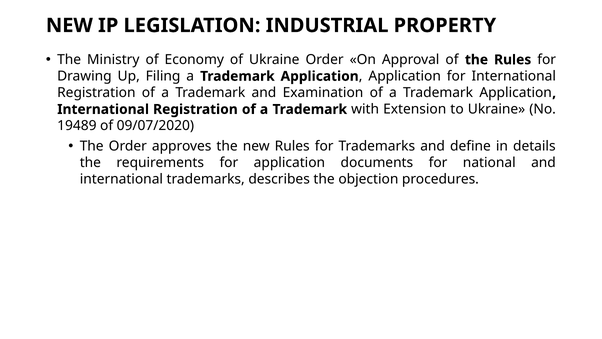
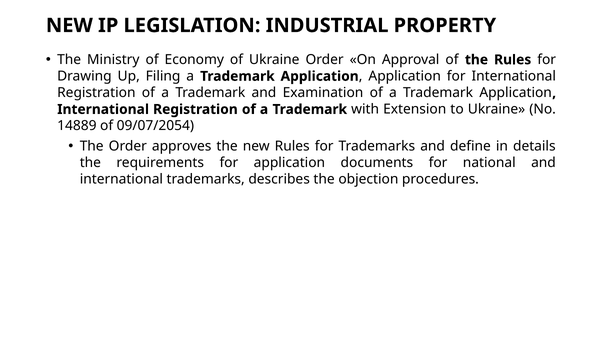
19489: 19489 -> 14889
09/07/2020: 09/07/2020 -> 09/07/2054
